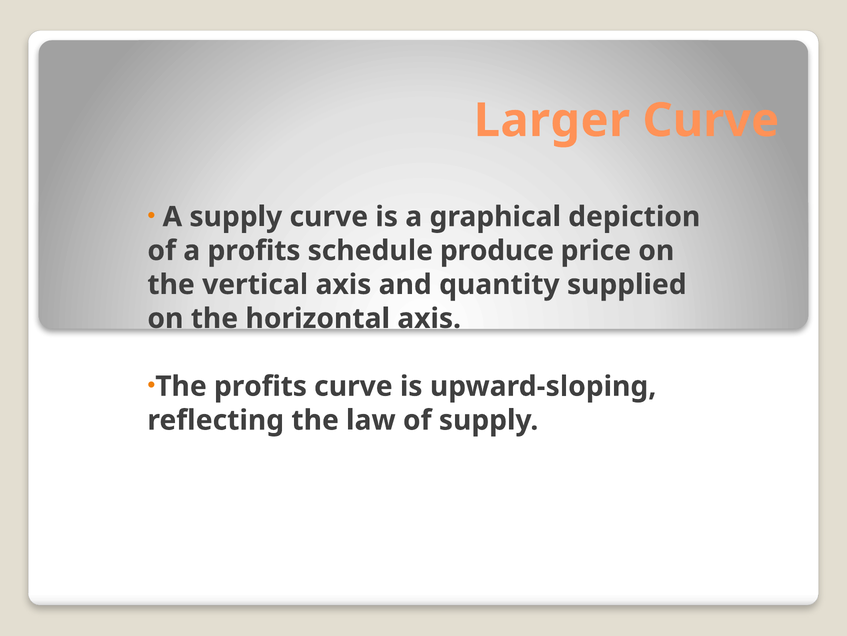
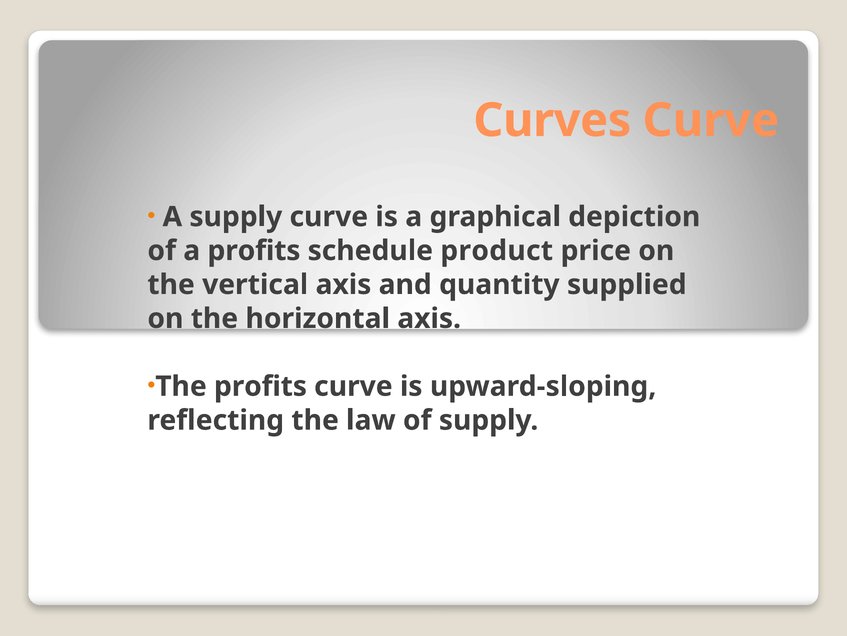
Larger: Larger -> Curves
produce: produce -> product
